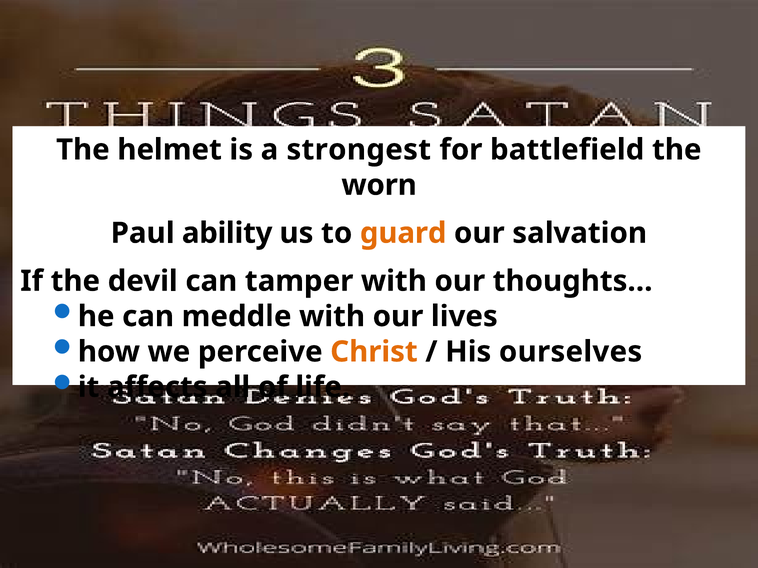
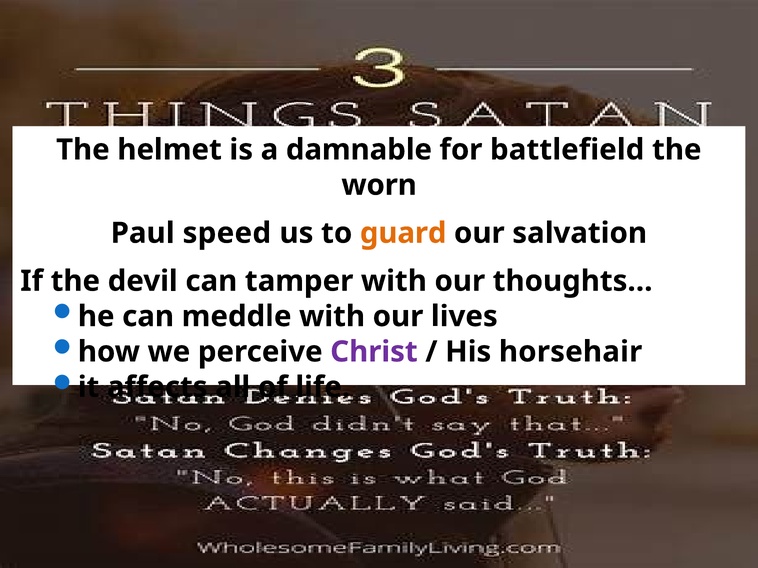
strongest: strongest -> damnable
ability: ability -> speed
Christ colour: orange -> purple
ourselves: ourselves -> horsehair
